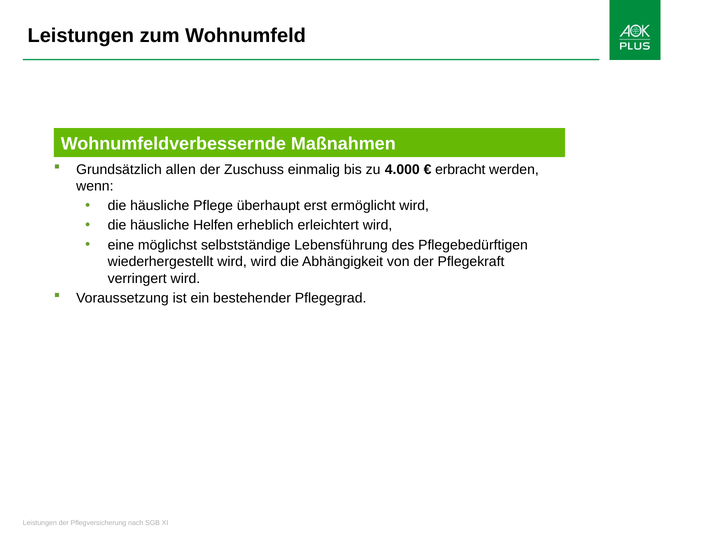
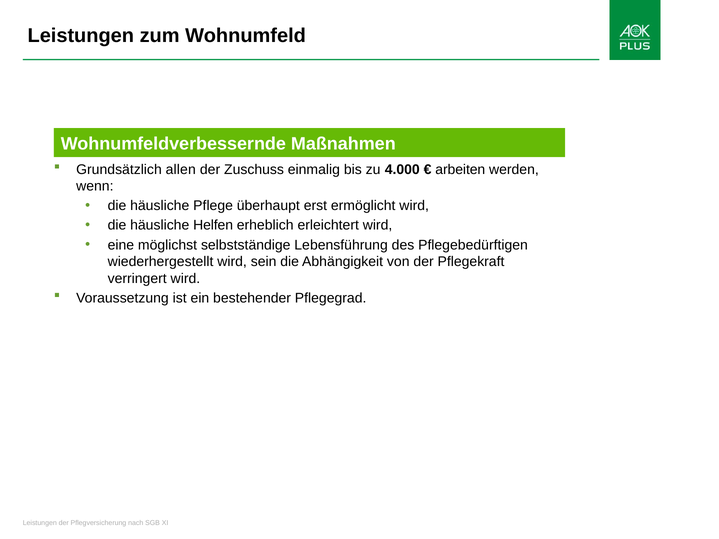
erbracht: erbracht -> arbeiten
wird wird: wird -> sein
